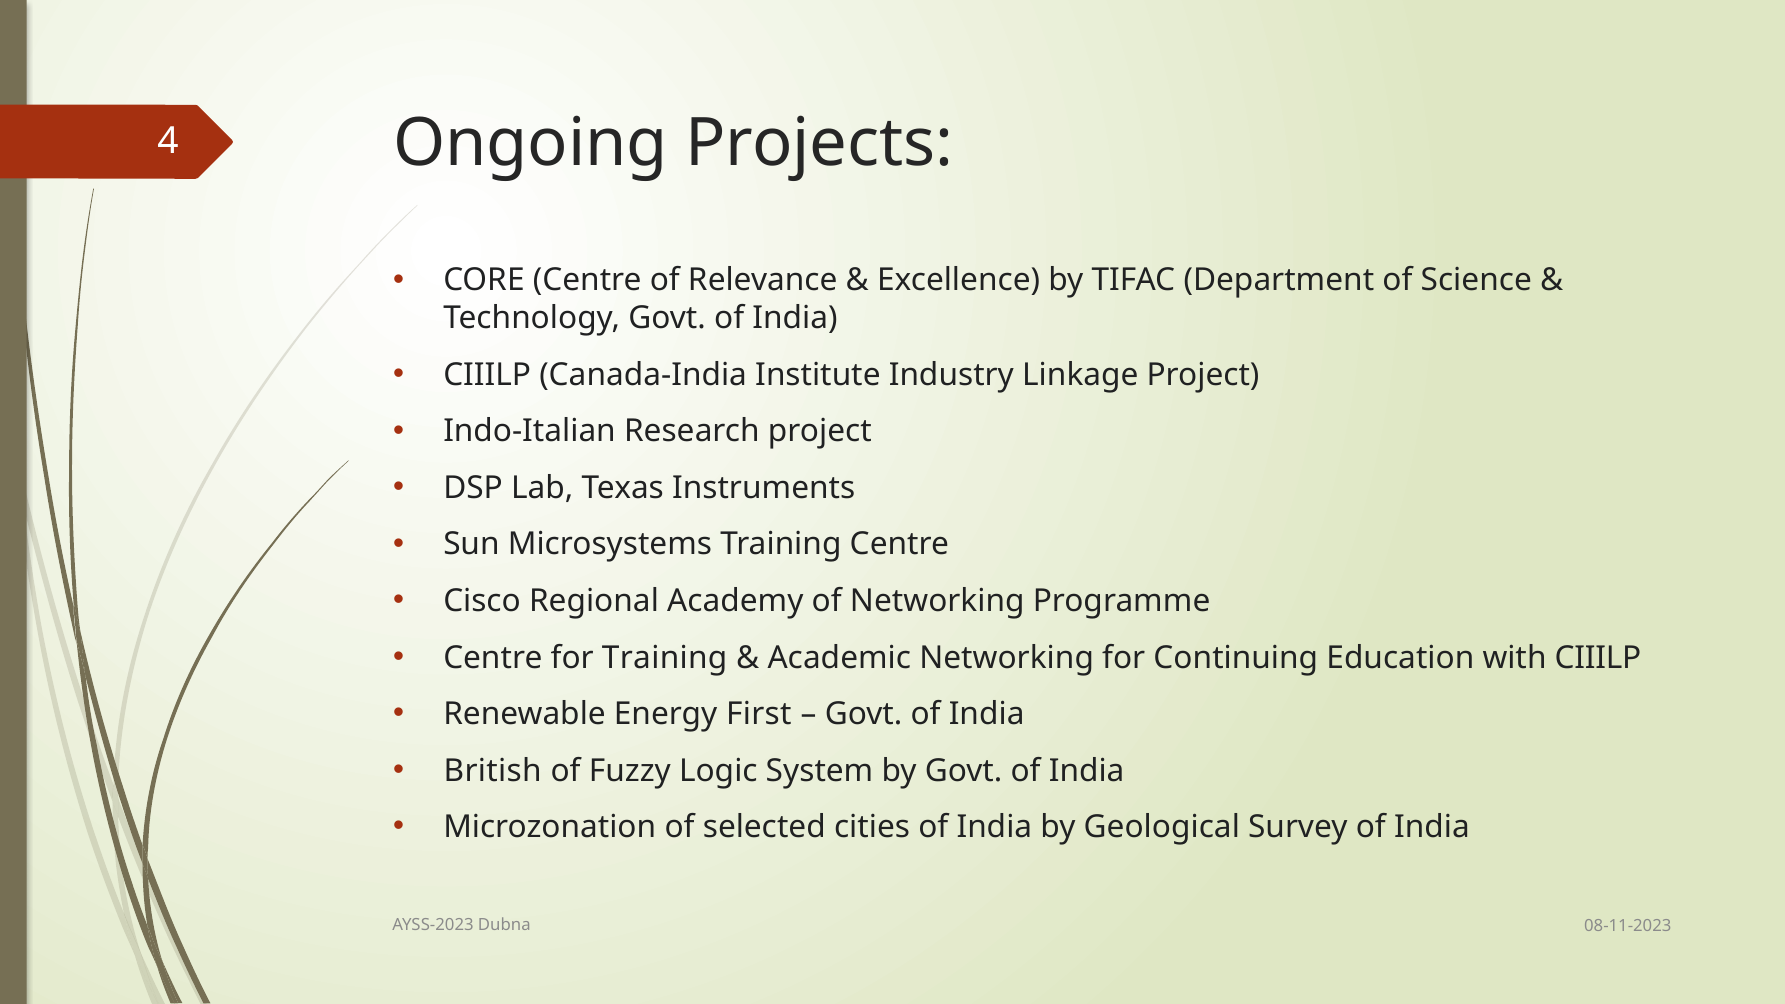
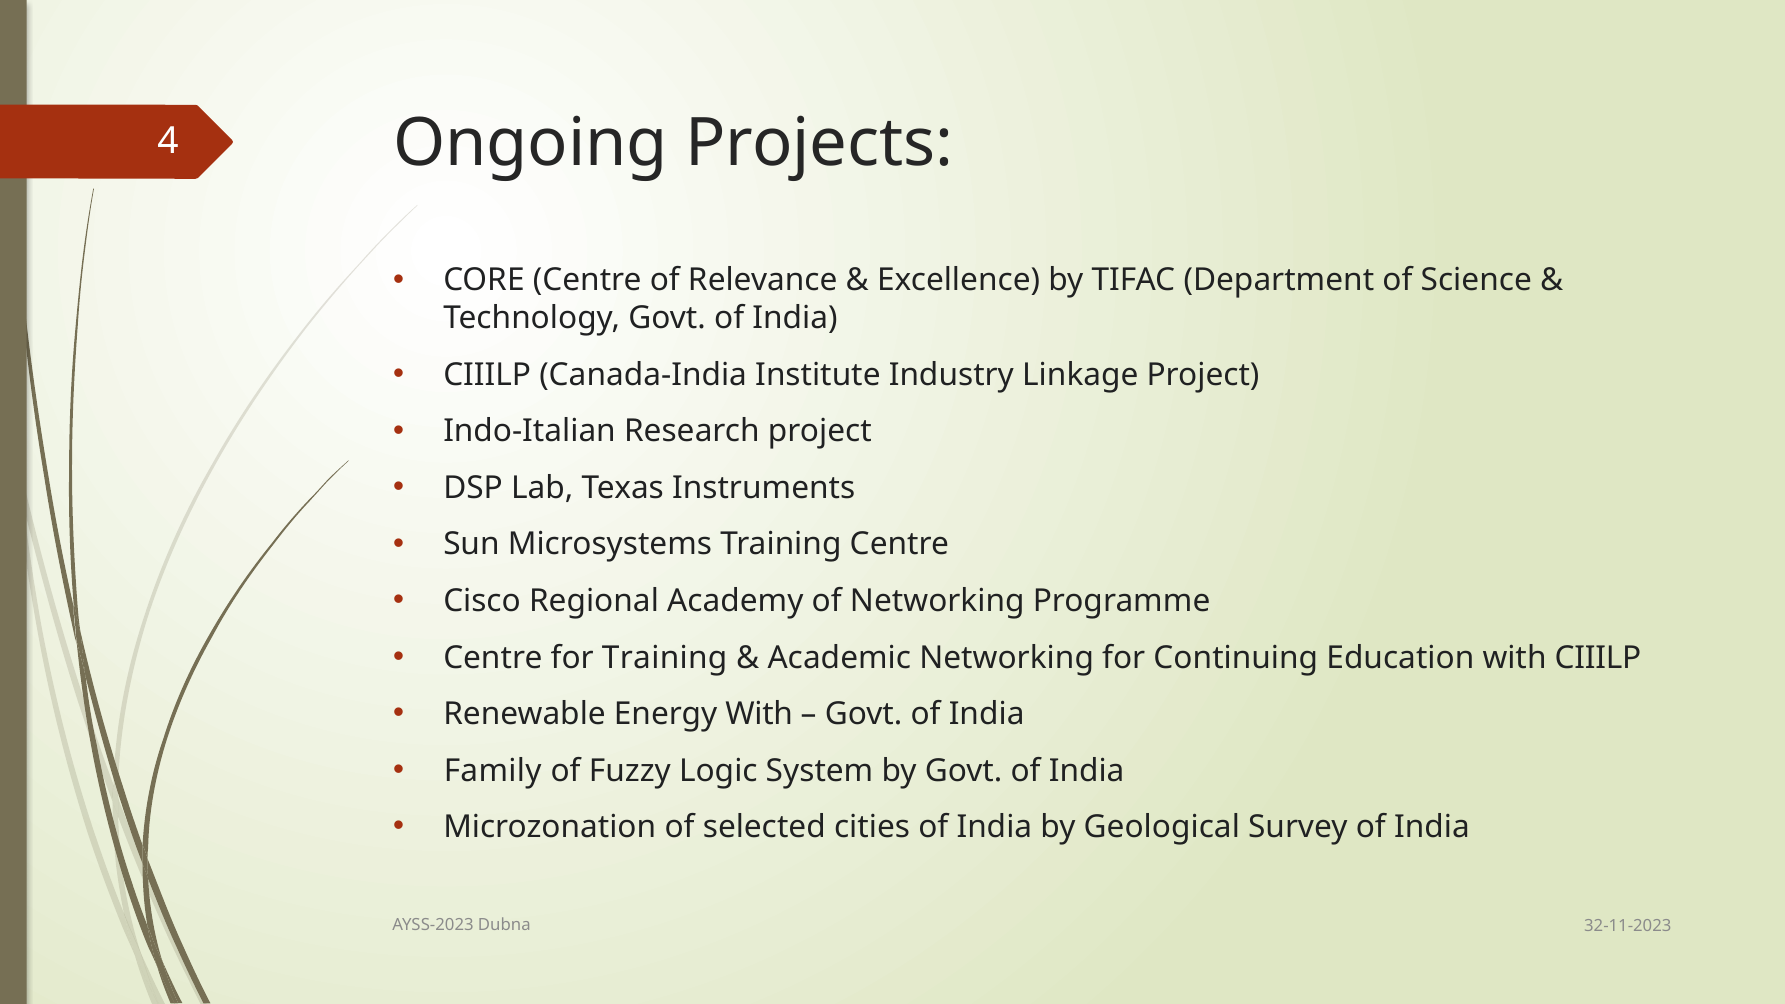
Energy First: First -> With
British: British -> Family
08-11-2023: 08-11-2023 -> 32-11-2023
